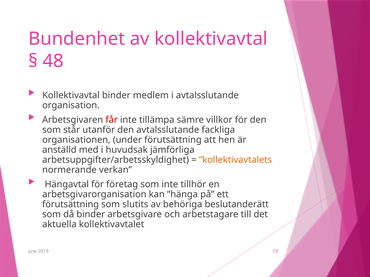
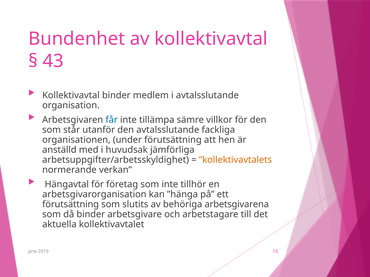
48: 48 -> 43
får colour: red -> blue
beslutanderätt: beslutanderätt -> arbetsgivarena
